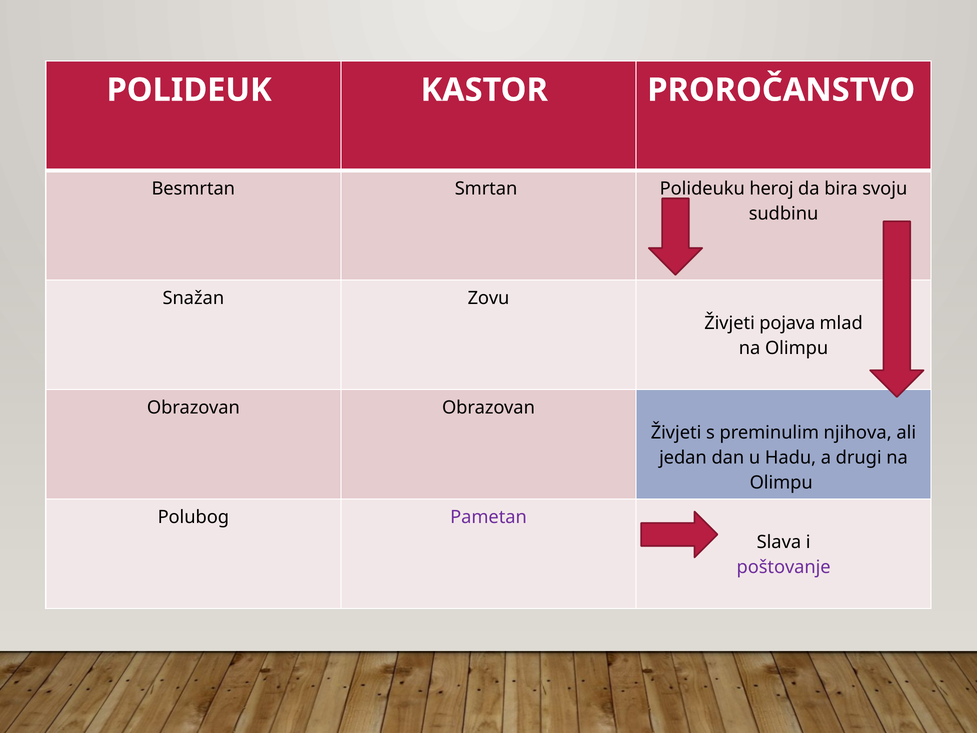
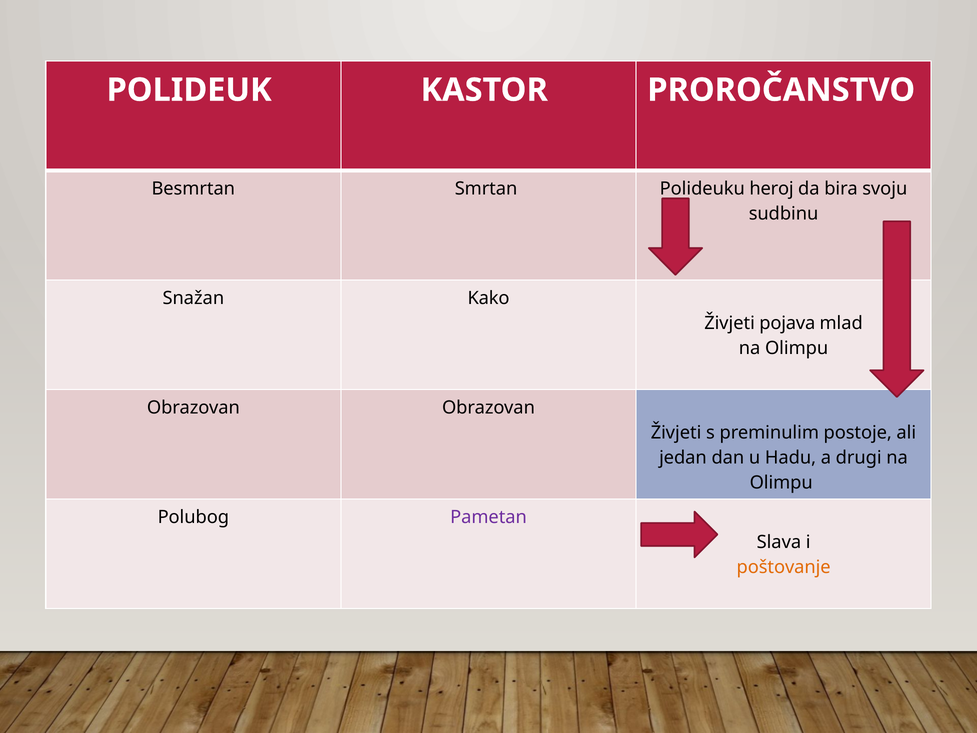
Zovu: Zovu -> Kako
njihova: njihova -> postoje
poštovanje colour: purple -> orange
